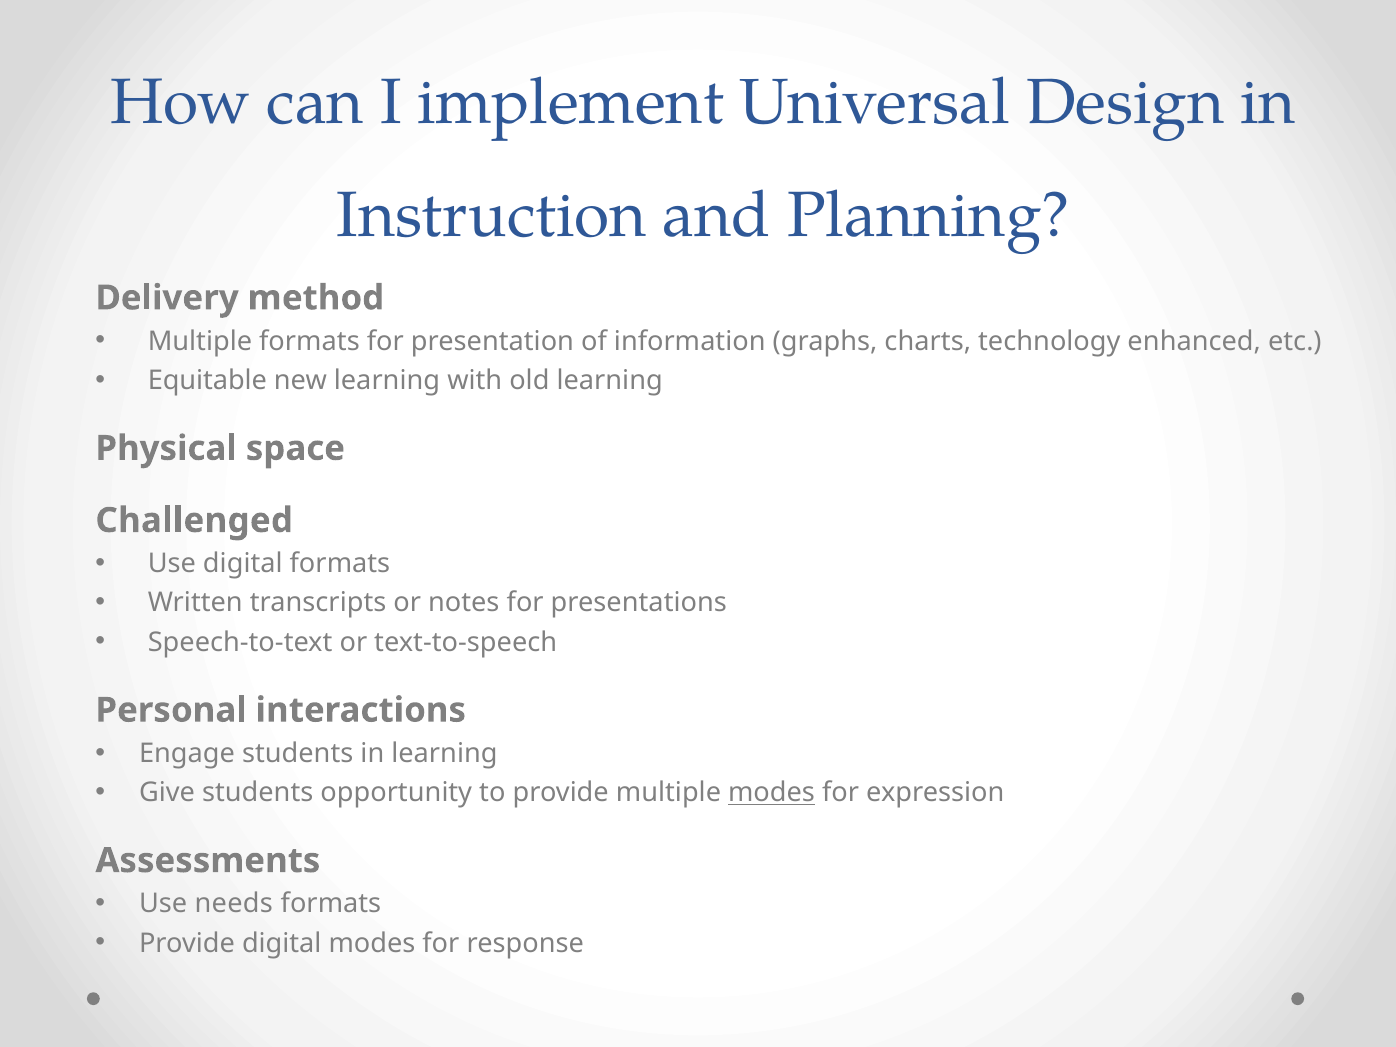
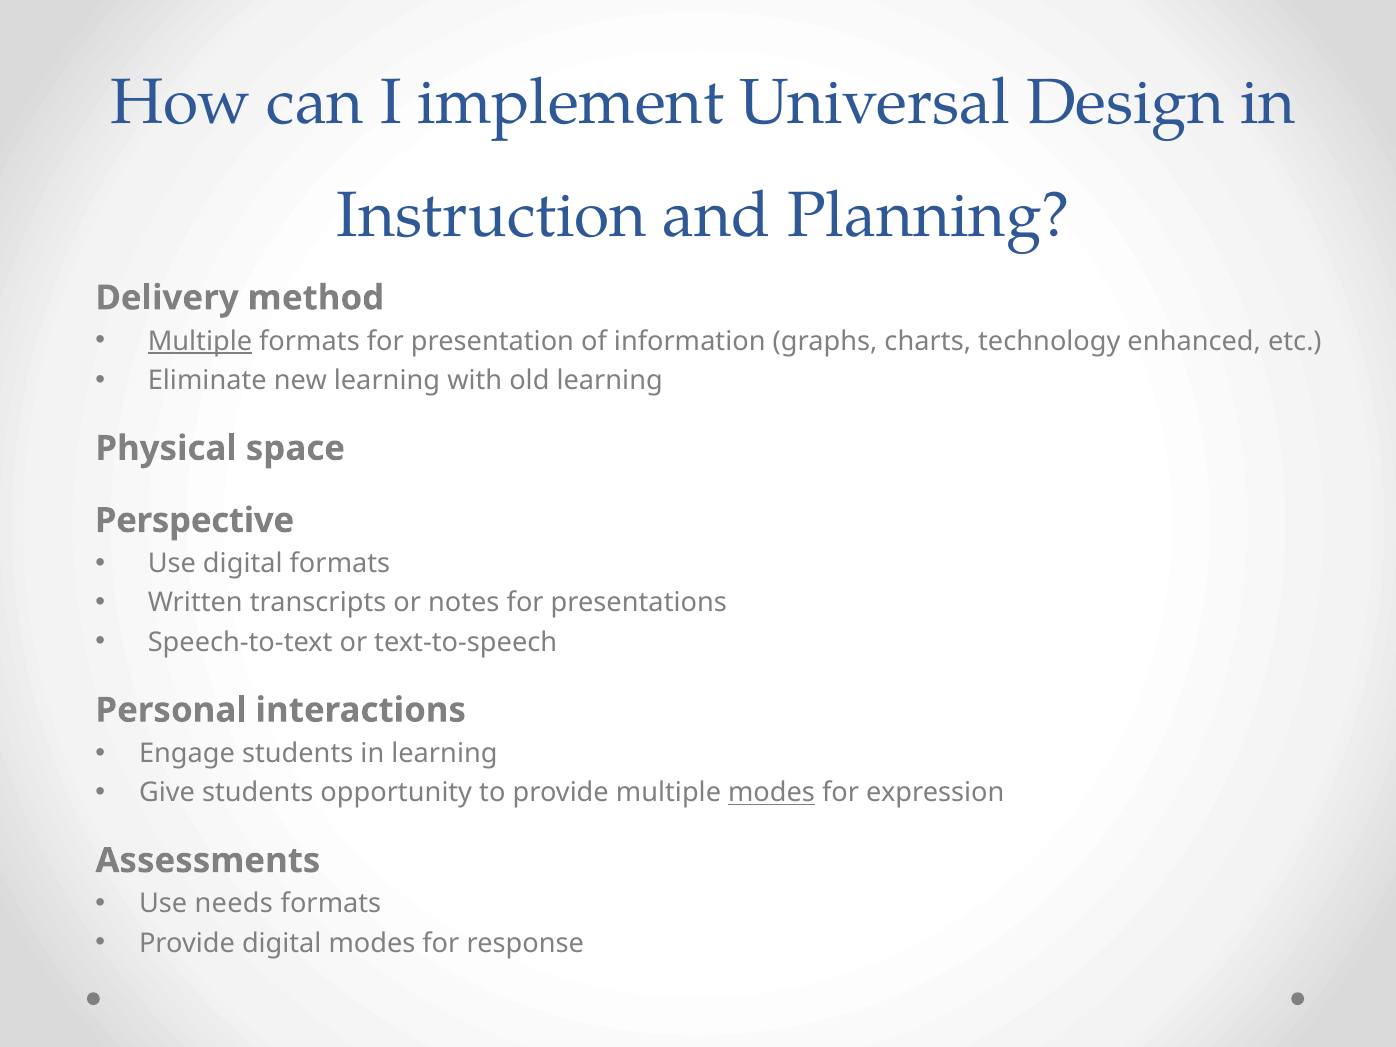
Multiple at (200, 341) underline: none -> present
Equitable: Equitable -> Eliminate
Challenged: Challenged -> Perspective
